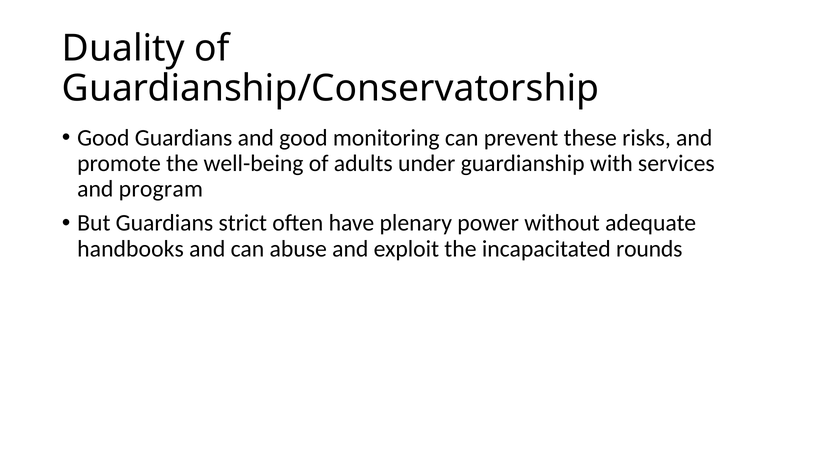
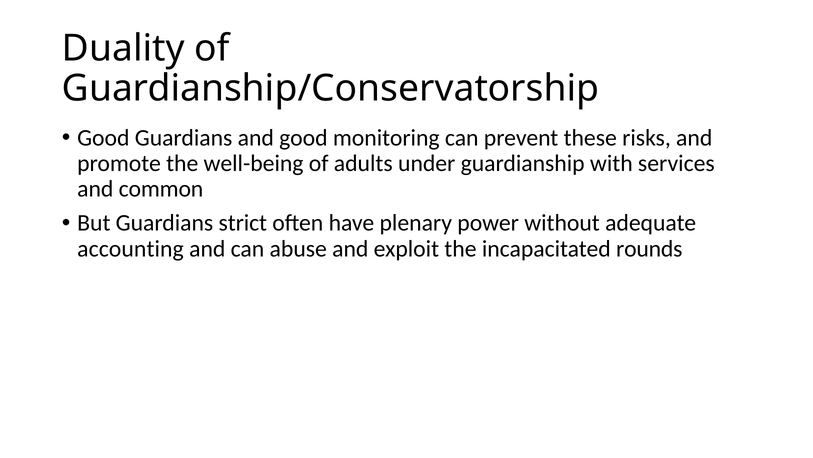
program: program -> common
handbooks: handbooks -> accounting
